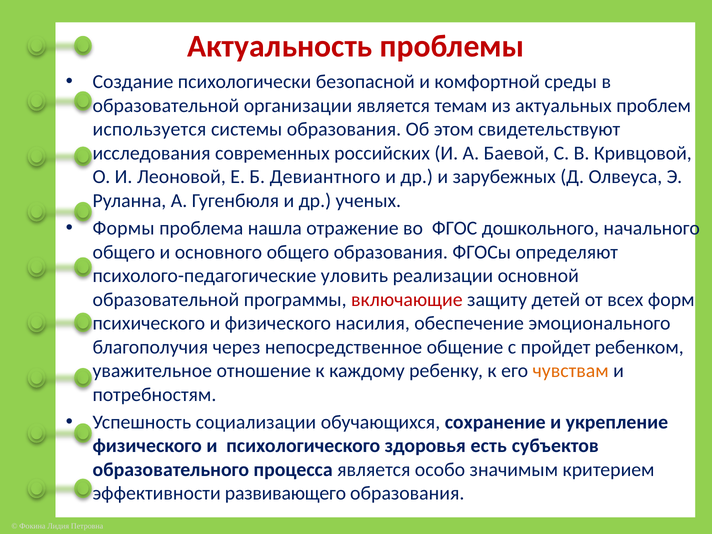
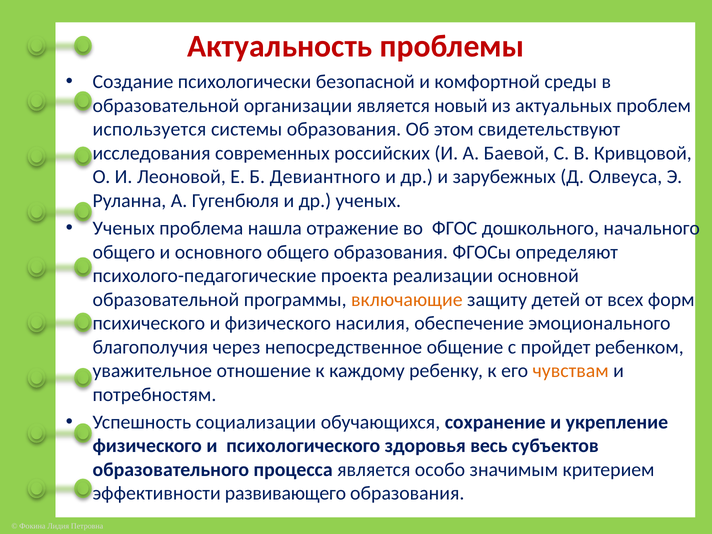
темам: темам -> новый
Формы at (124, 228): Формы -> Ученых
уловить: уловить -> проекта
включающие colour: red -> orange
есть: есть -> весь
